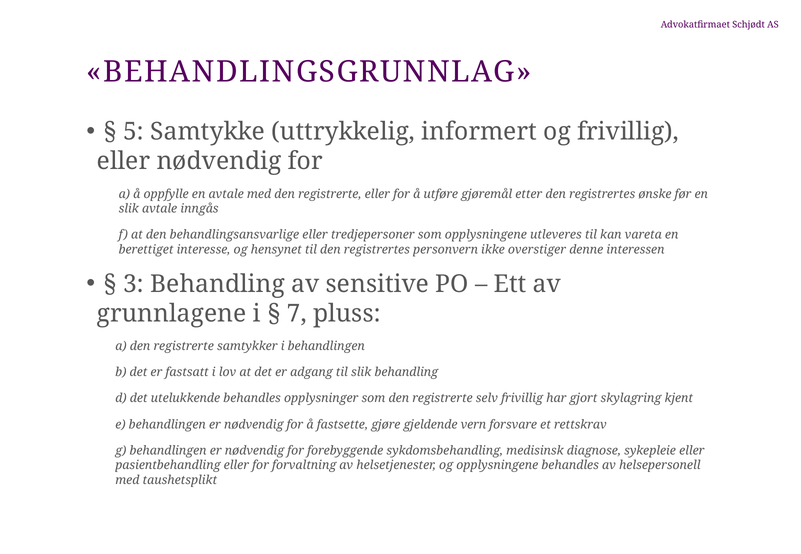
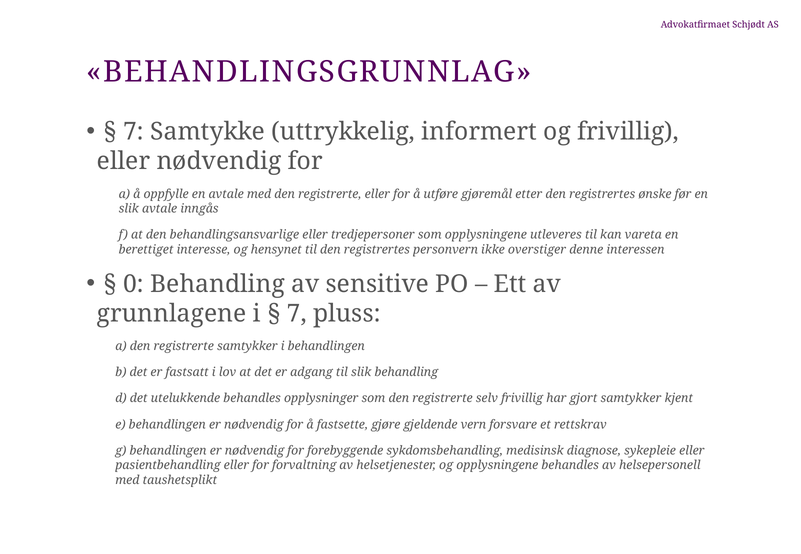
5 at (133, 132): 5 -> 7
3: 3 -> 0
gjort skylagring: skylagring -> samtykker
